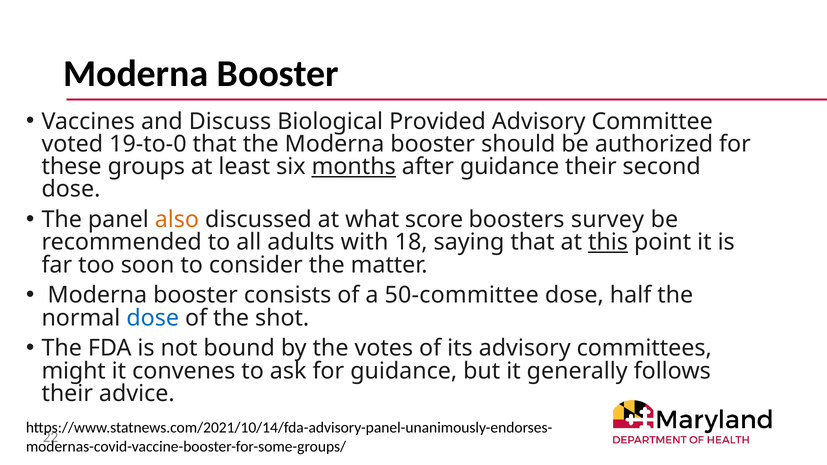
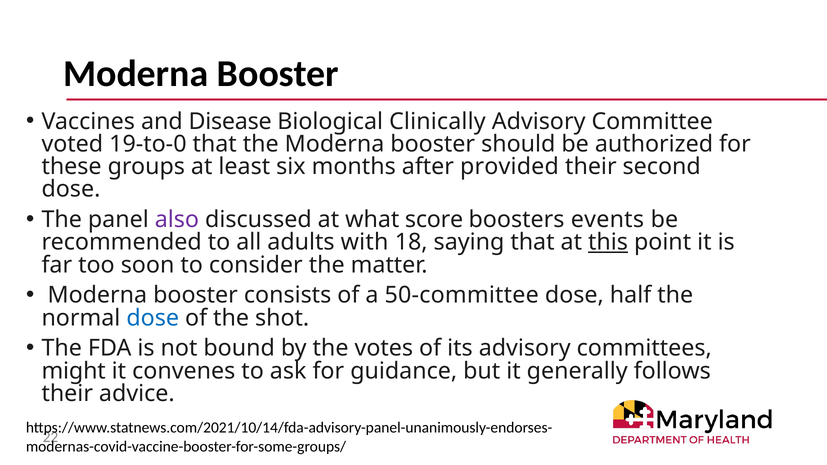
Discuss: Discuss -> Disease
Provided: Provided -> Clinically
months underline: present -> none
after guidance: guidance -> provided
also colour: orange -> purple
survey: survey -> events
